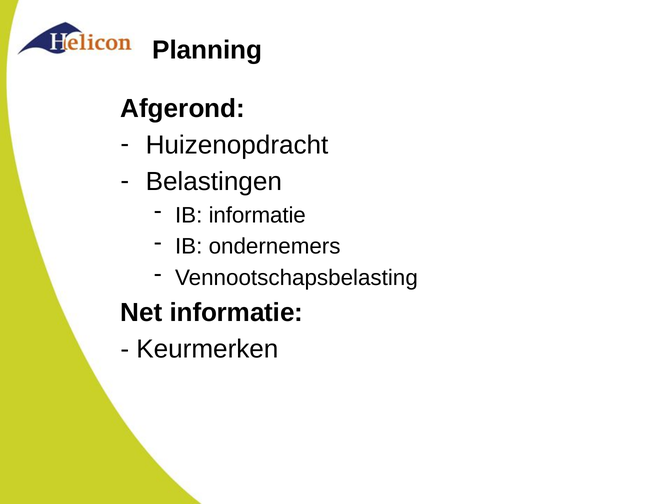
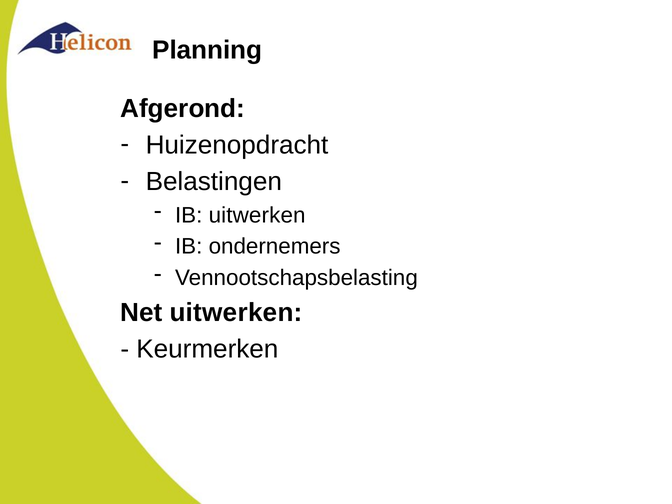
IB informatie: informatie -> uitwerken
Net informatie: informatie -> uitwerken
